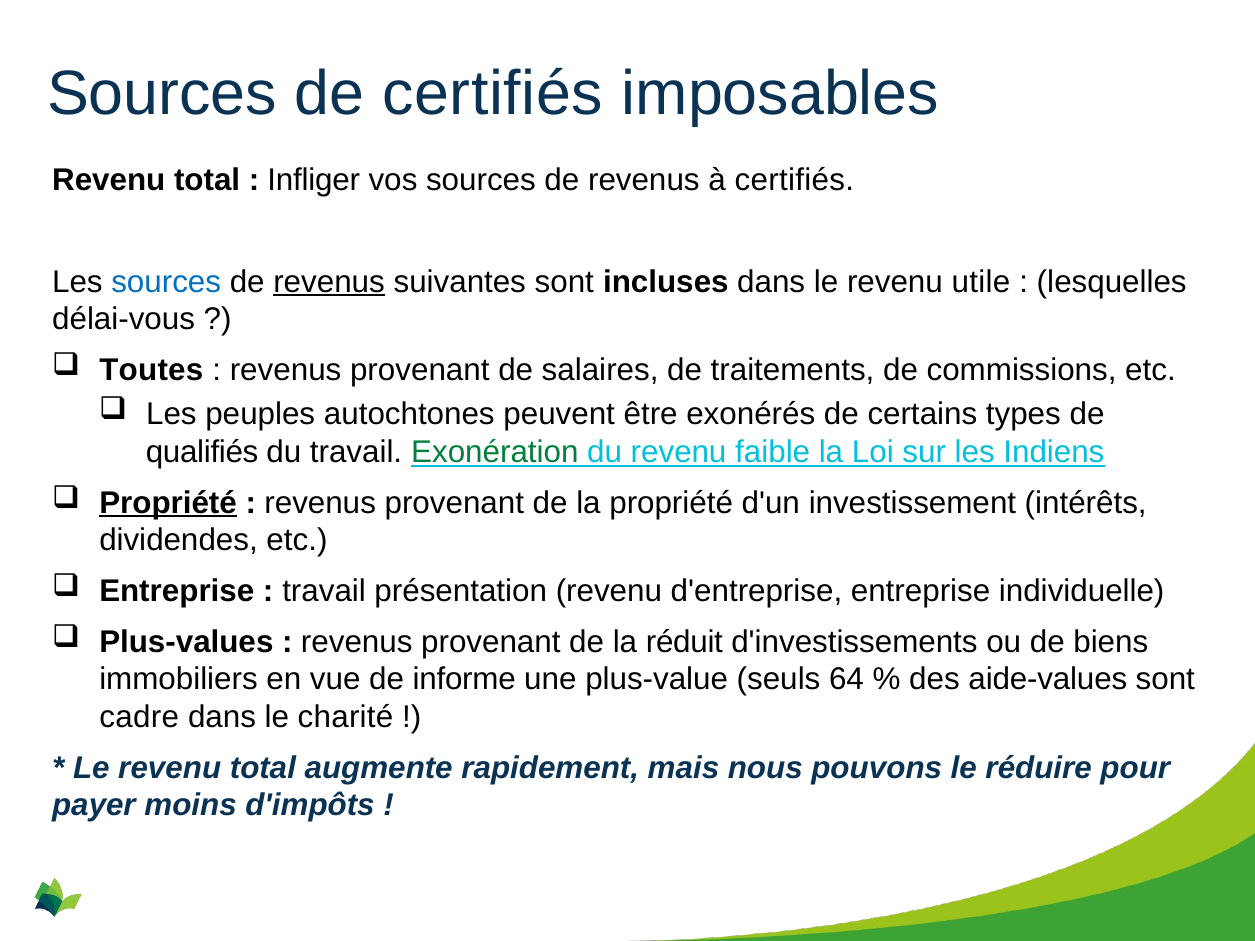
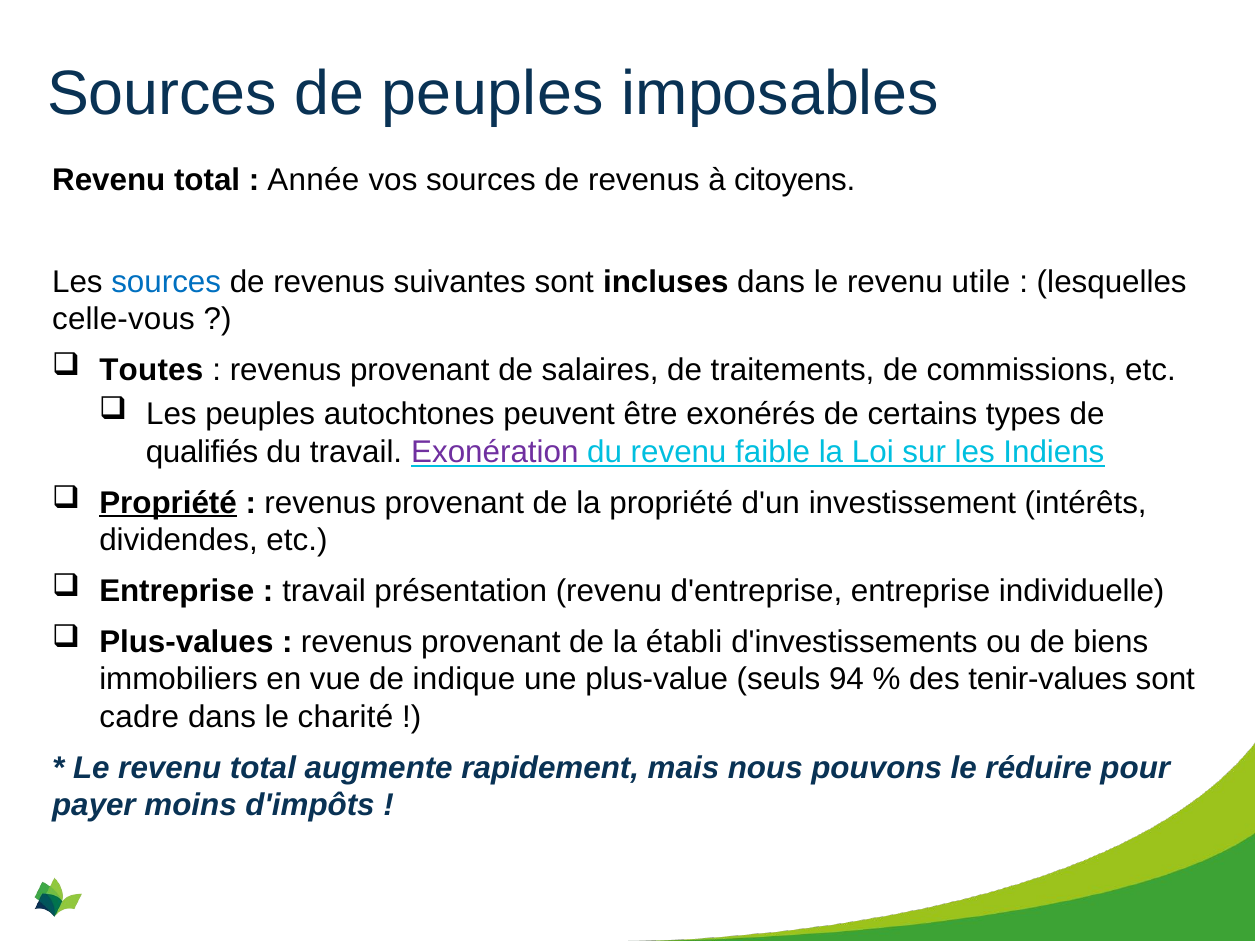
de certifiés: certifiés -> peuples
Infliger: Infliger -> Année
à certifiés: certifiés -> citoyens
revenus at (329, 282) underline: present -> none
délai-vous: délai-vous -> celle-vous
Exonération colour: green -> purple
réduit: réduit -> établi
informe: informe -> indique
64: 64 -> 94
aide-values: aide-values -> tenir-values
